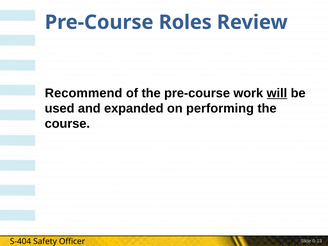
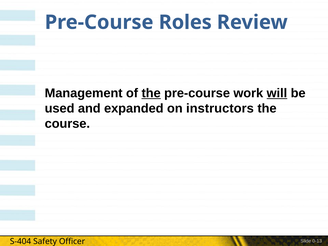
Recommend: Recommend -> Management
the at (151, 93) underline: none -> present
performing: performing -> instructors
